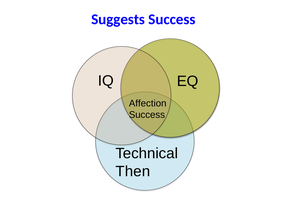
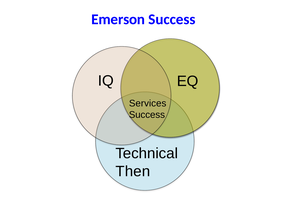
Suggests: Suggests -> Emerson
Affection: Affection -> Services
